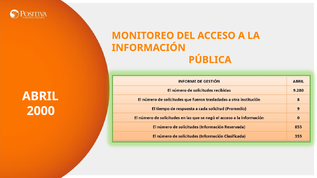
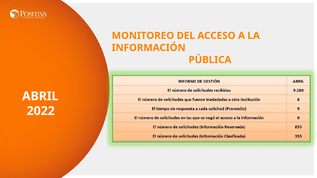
2000: 2000 -> 2022
